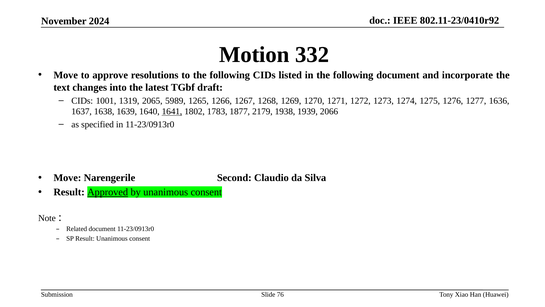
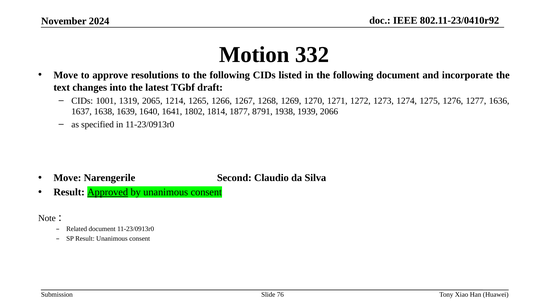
5989: 5989 -> 1214
1641 underline: present -> none
1783: 1783 -> 1814
2179: 2179 -> 8791
